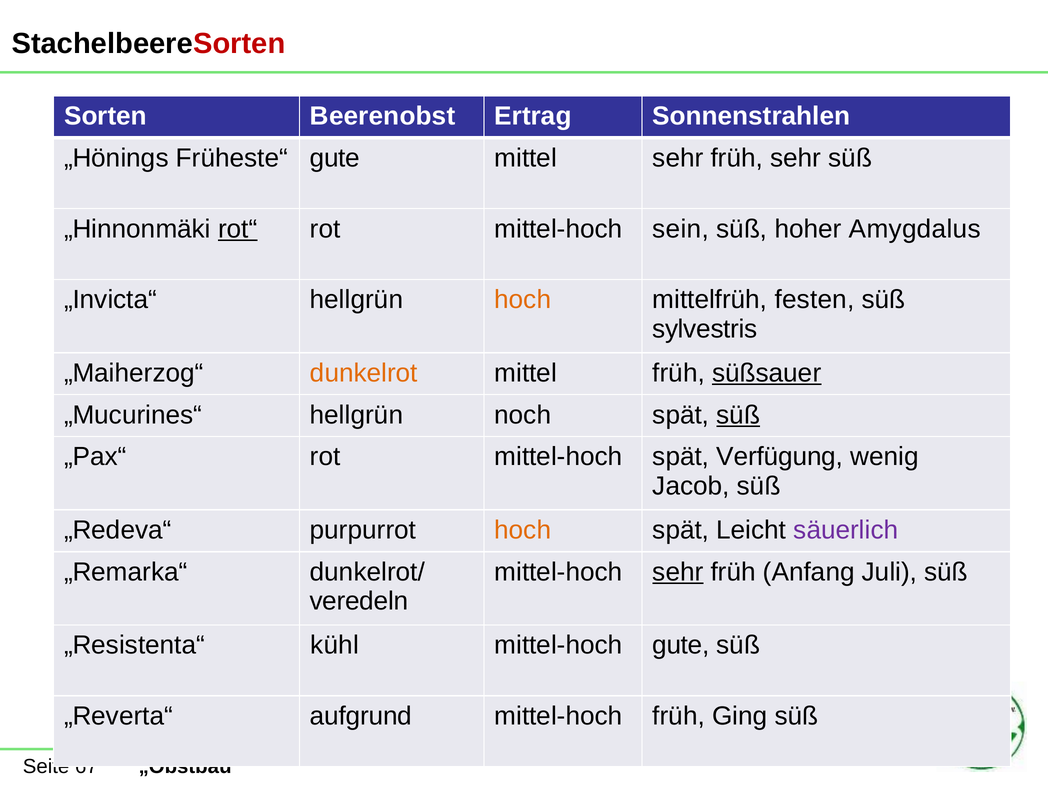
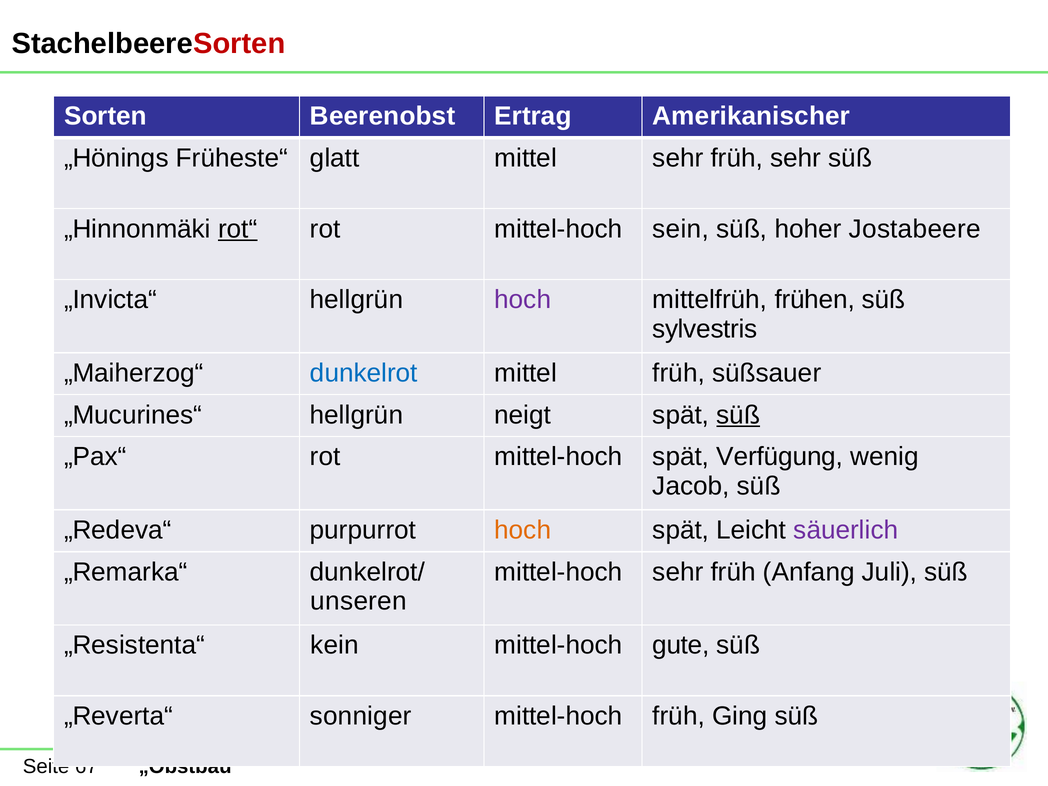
Sonnenstrahlen: Sonnenstrahlen -> Amerikanischer
Früheste“ gute: gute -> glatt
Amygdalus: Amygdalus -> Jostabeere
hoch at (523, 300) colour: orange -> purple
festen: festen -> frühen
dunkelrot colour: orange -> blue
süßsauer underline: present -> none
noch: noch -> neigt
sehr at (678, 572) underline: present -> none
veredeln: veredeln -> unseren
kühl: kühl -> kein
aufgrund: aufgrund -> sonniger
